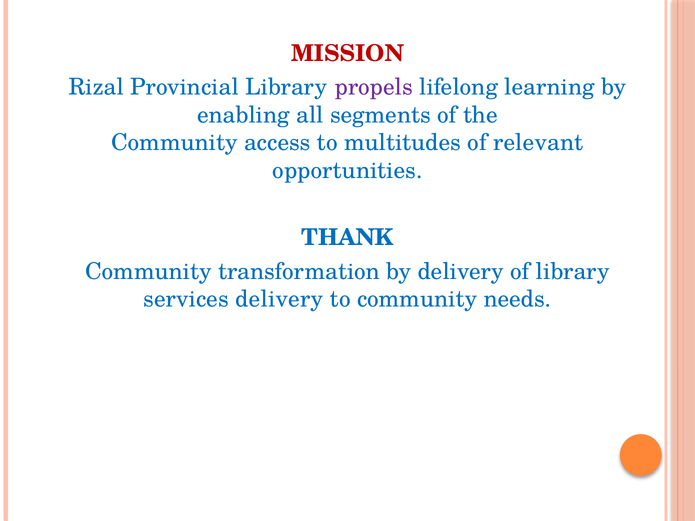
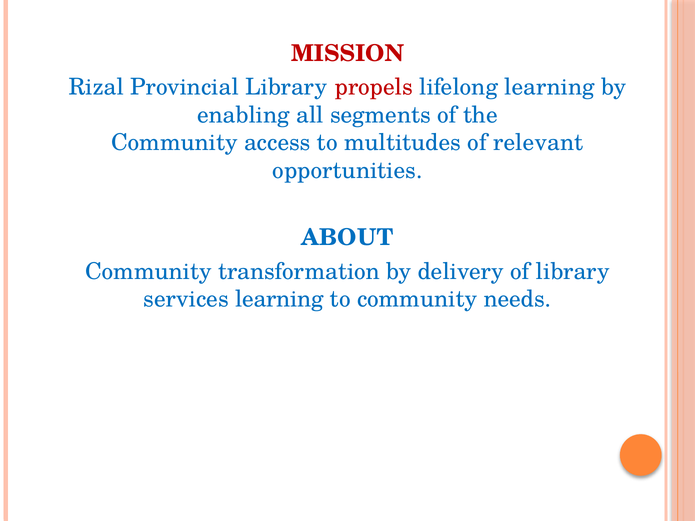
propels colour: purple -> red
THANK: THANK -> ABOUT
services delivery: delivery -> learning
